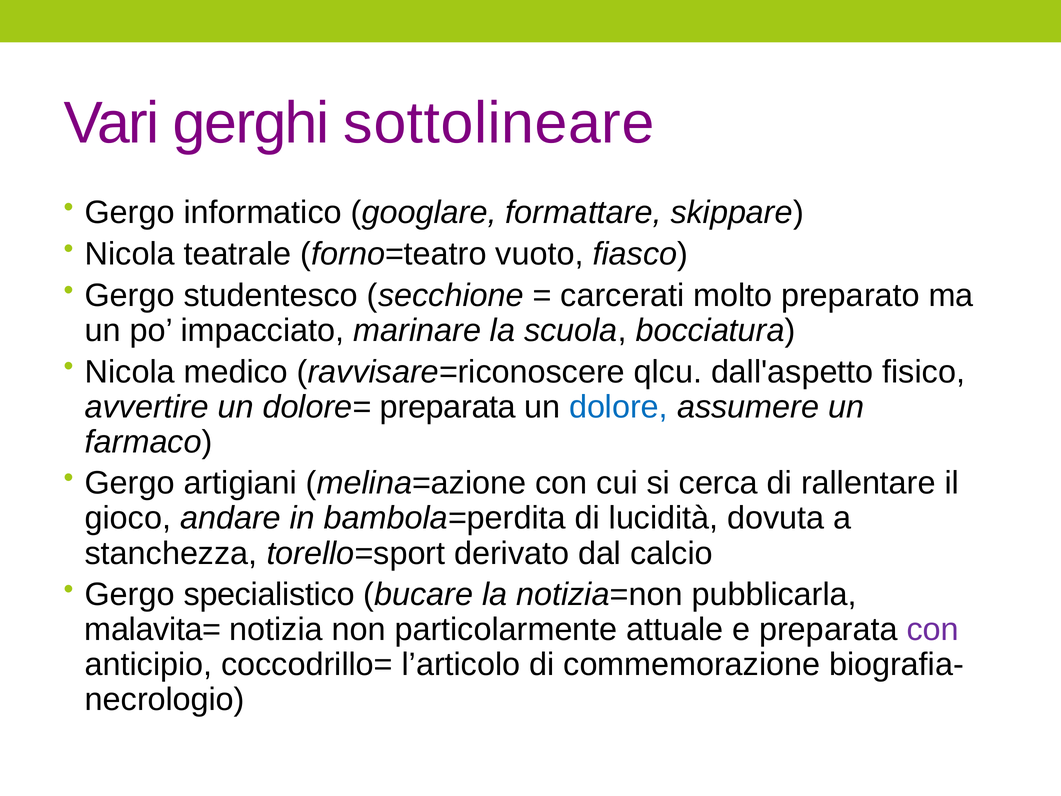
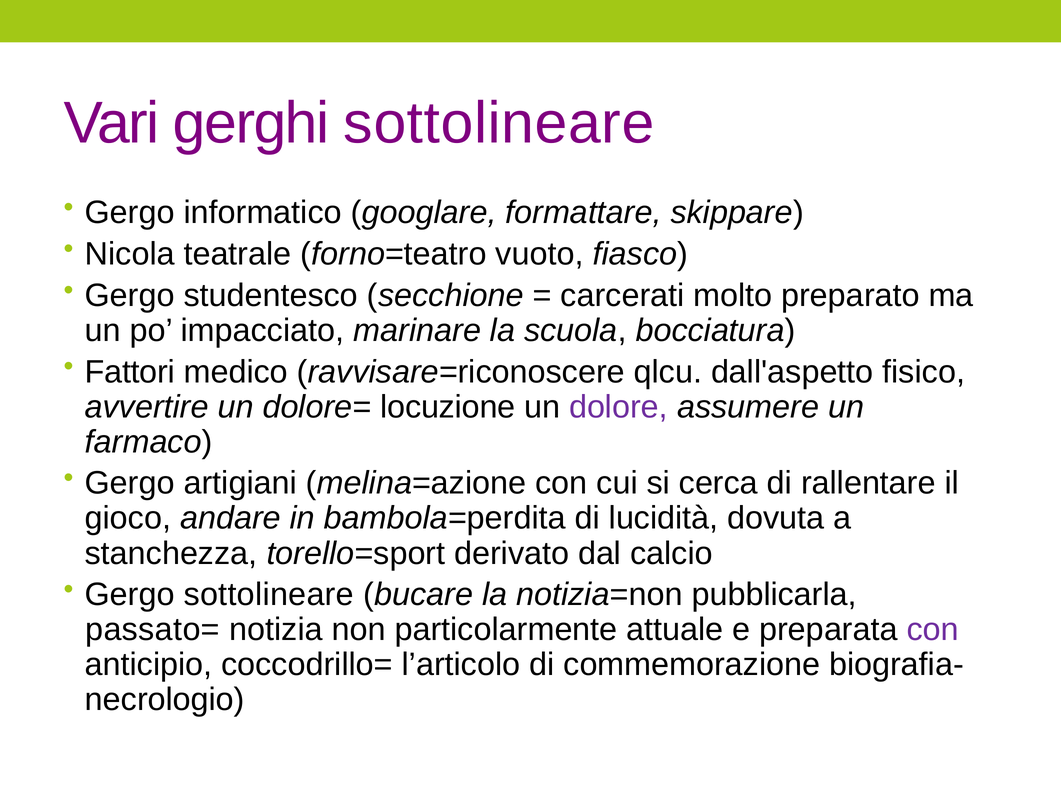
Nicola at (130, 372): Nicola -> Fattori
dolore= preparata: preparata -> locuzione
dolore colour: blue -> purple
Gergo specialistico: specialistico -> sottolineare
malavita=: malavita= -> passato=
